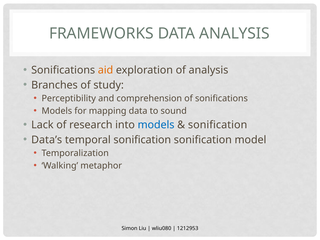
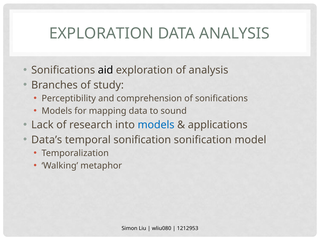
FRAMEWORKS at (101, 34): FRAMEWORKS -> EXPLORATION
aid colour: orange -> black
sonification at (218, 125): sonification -> applications
